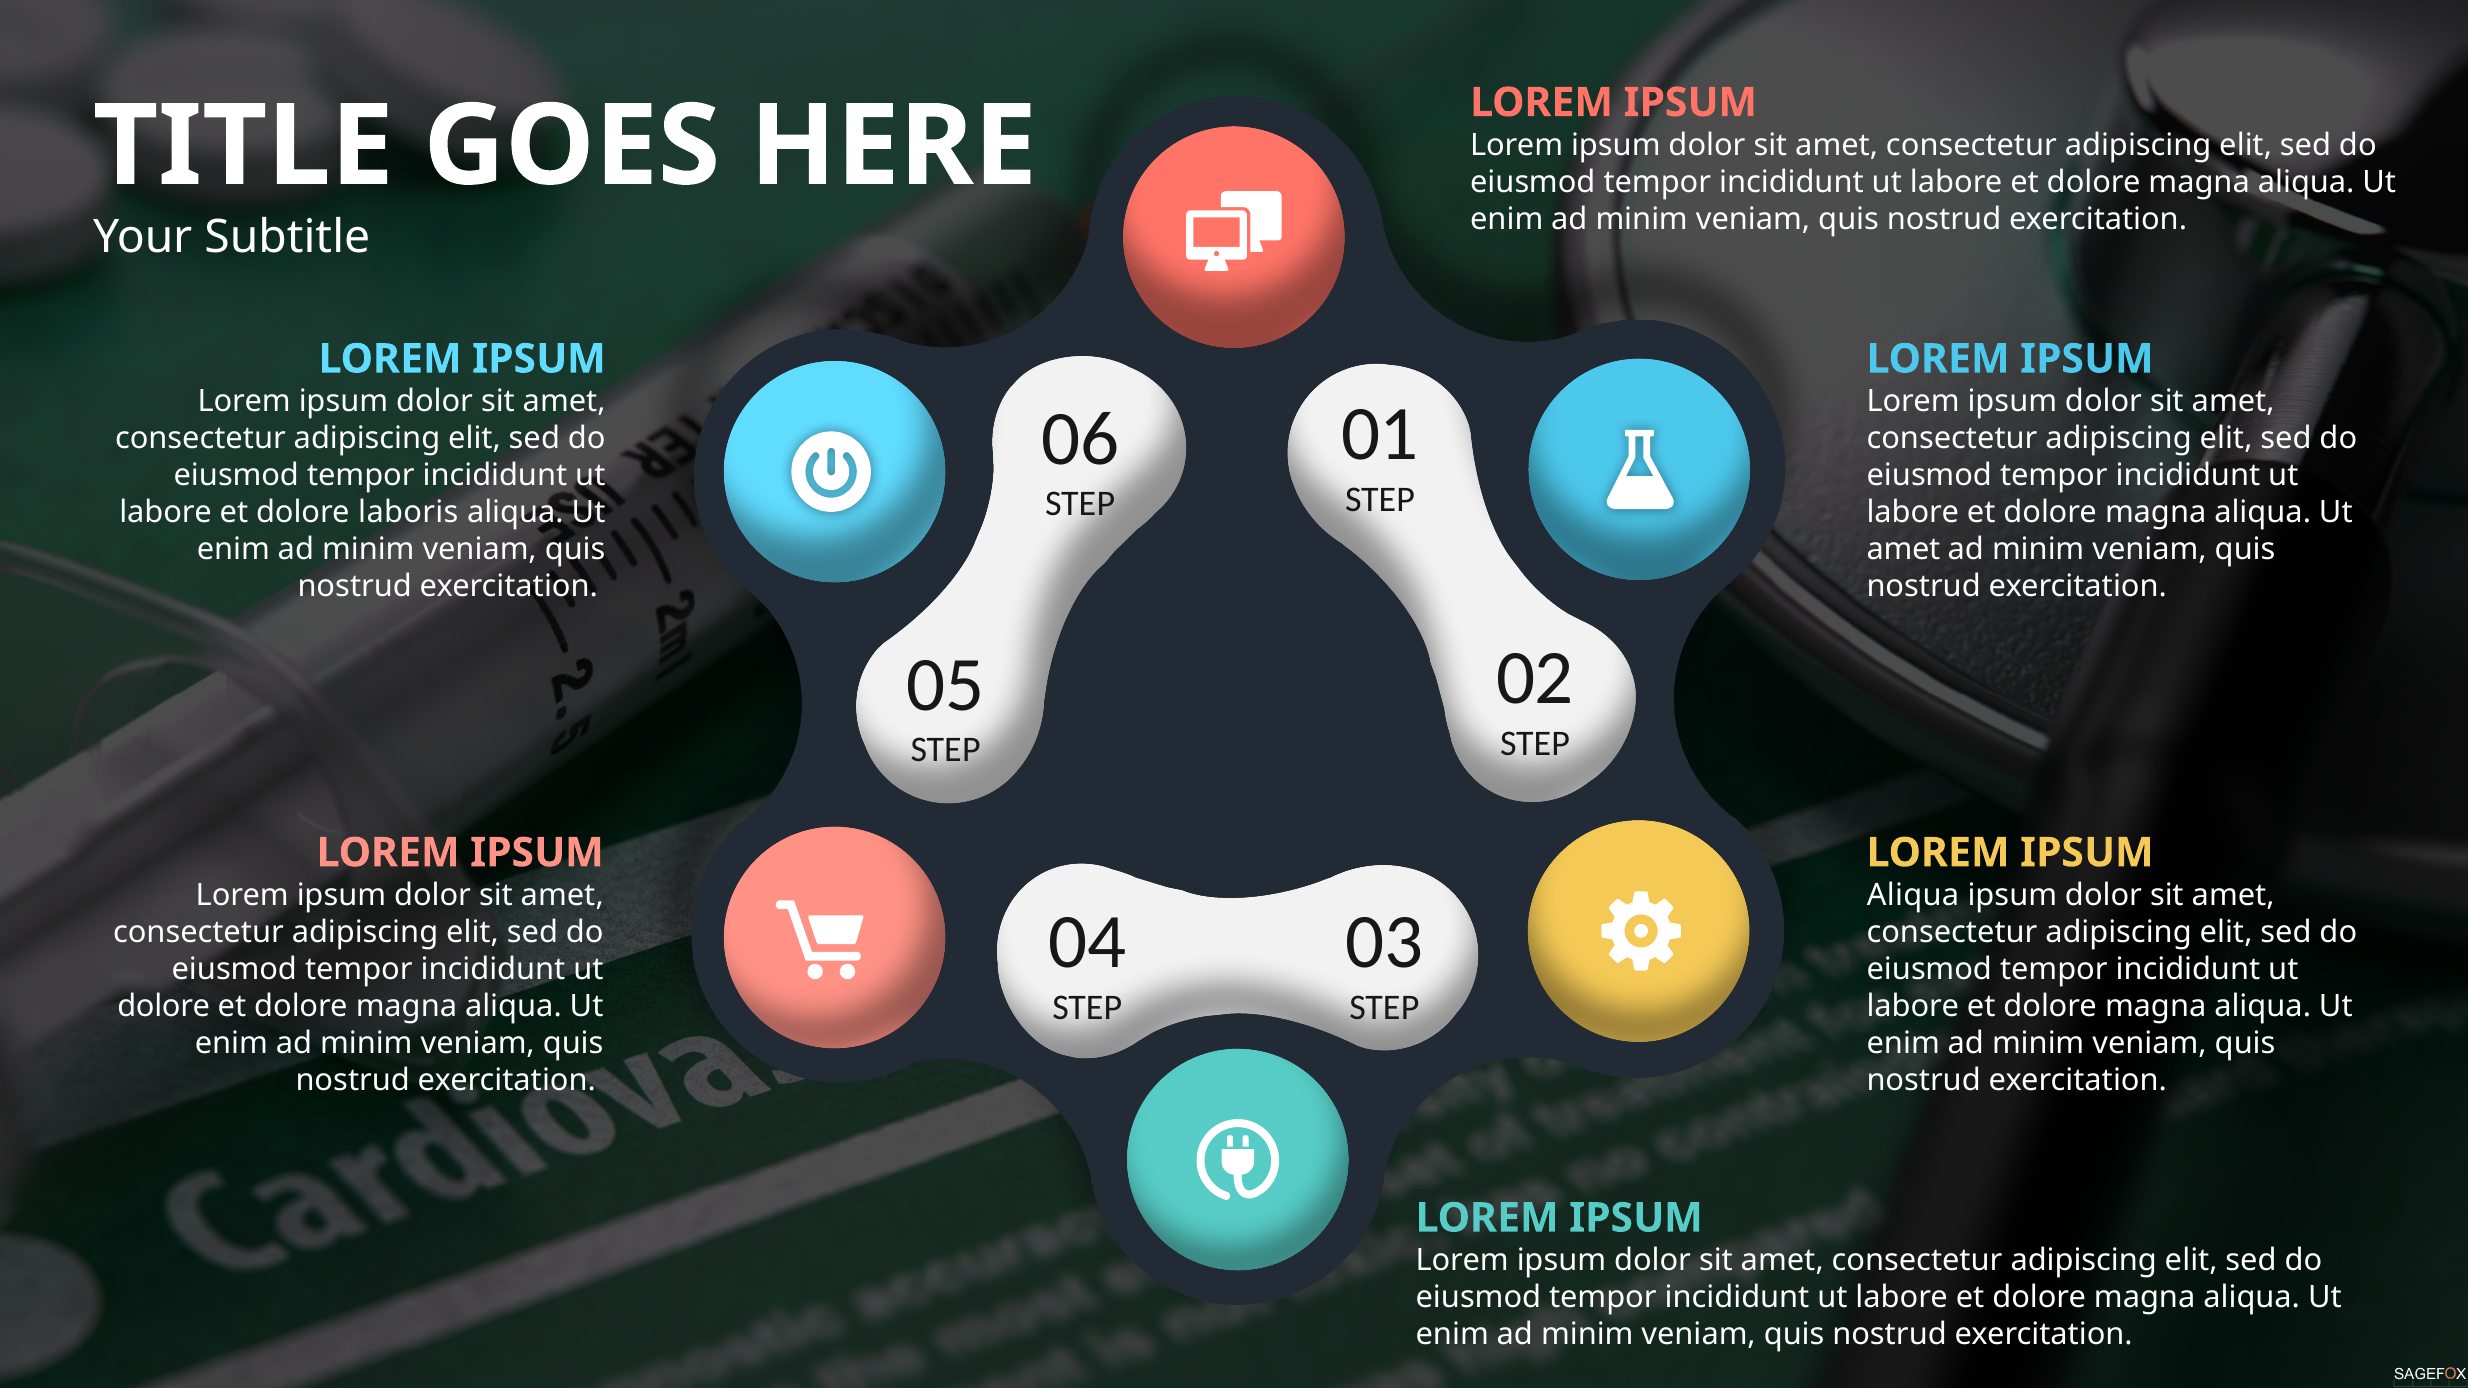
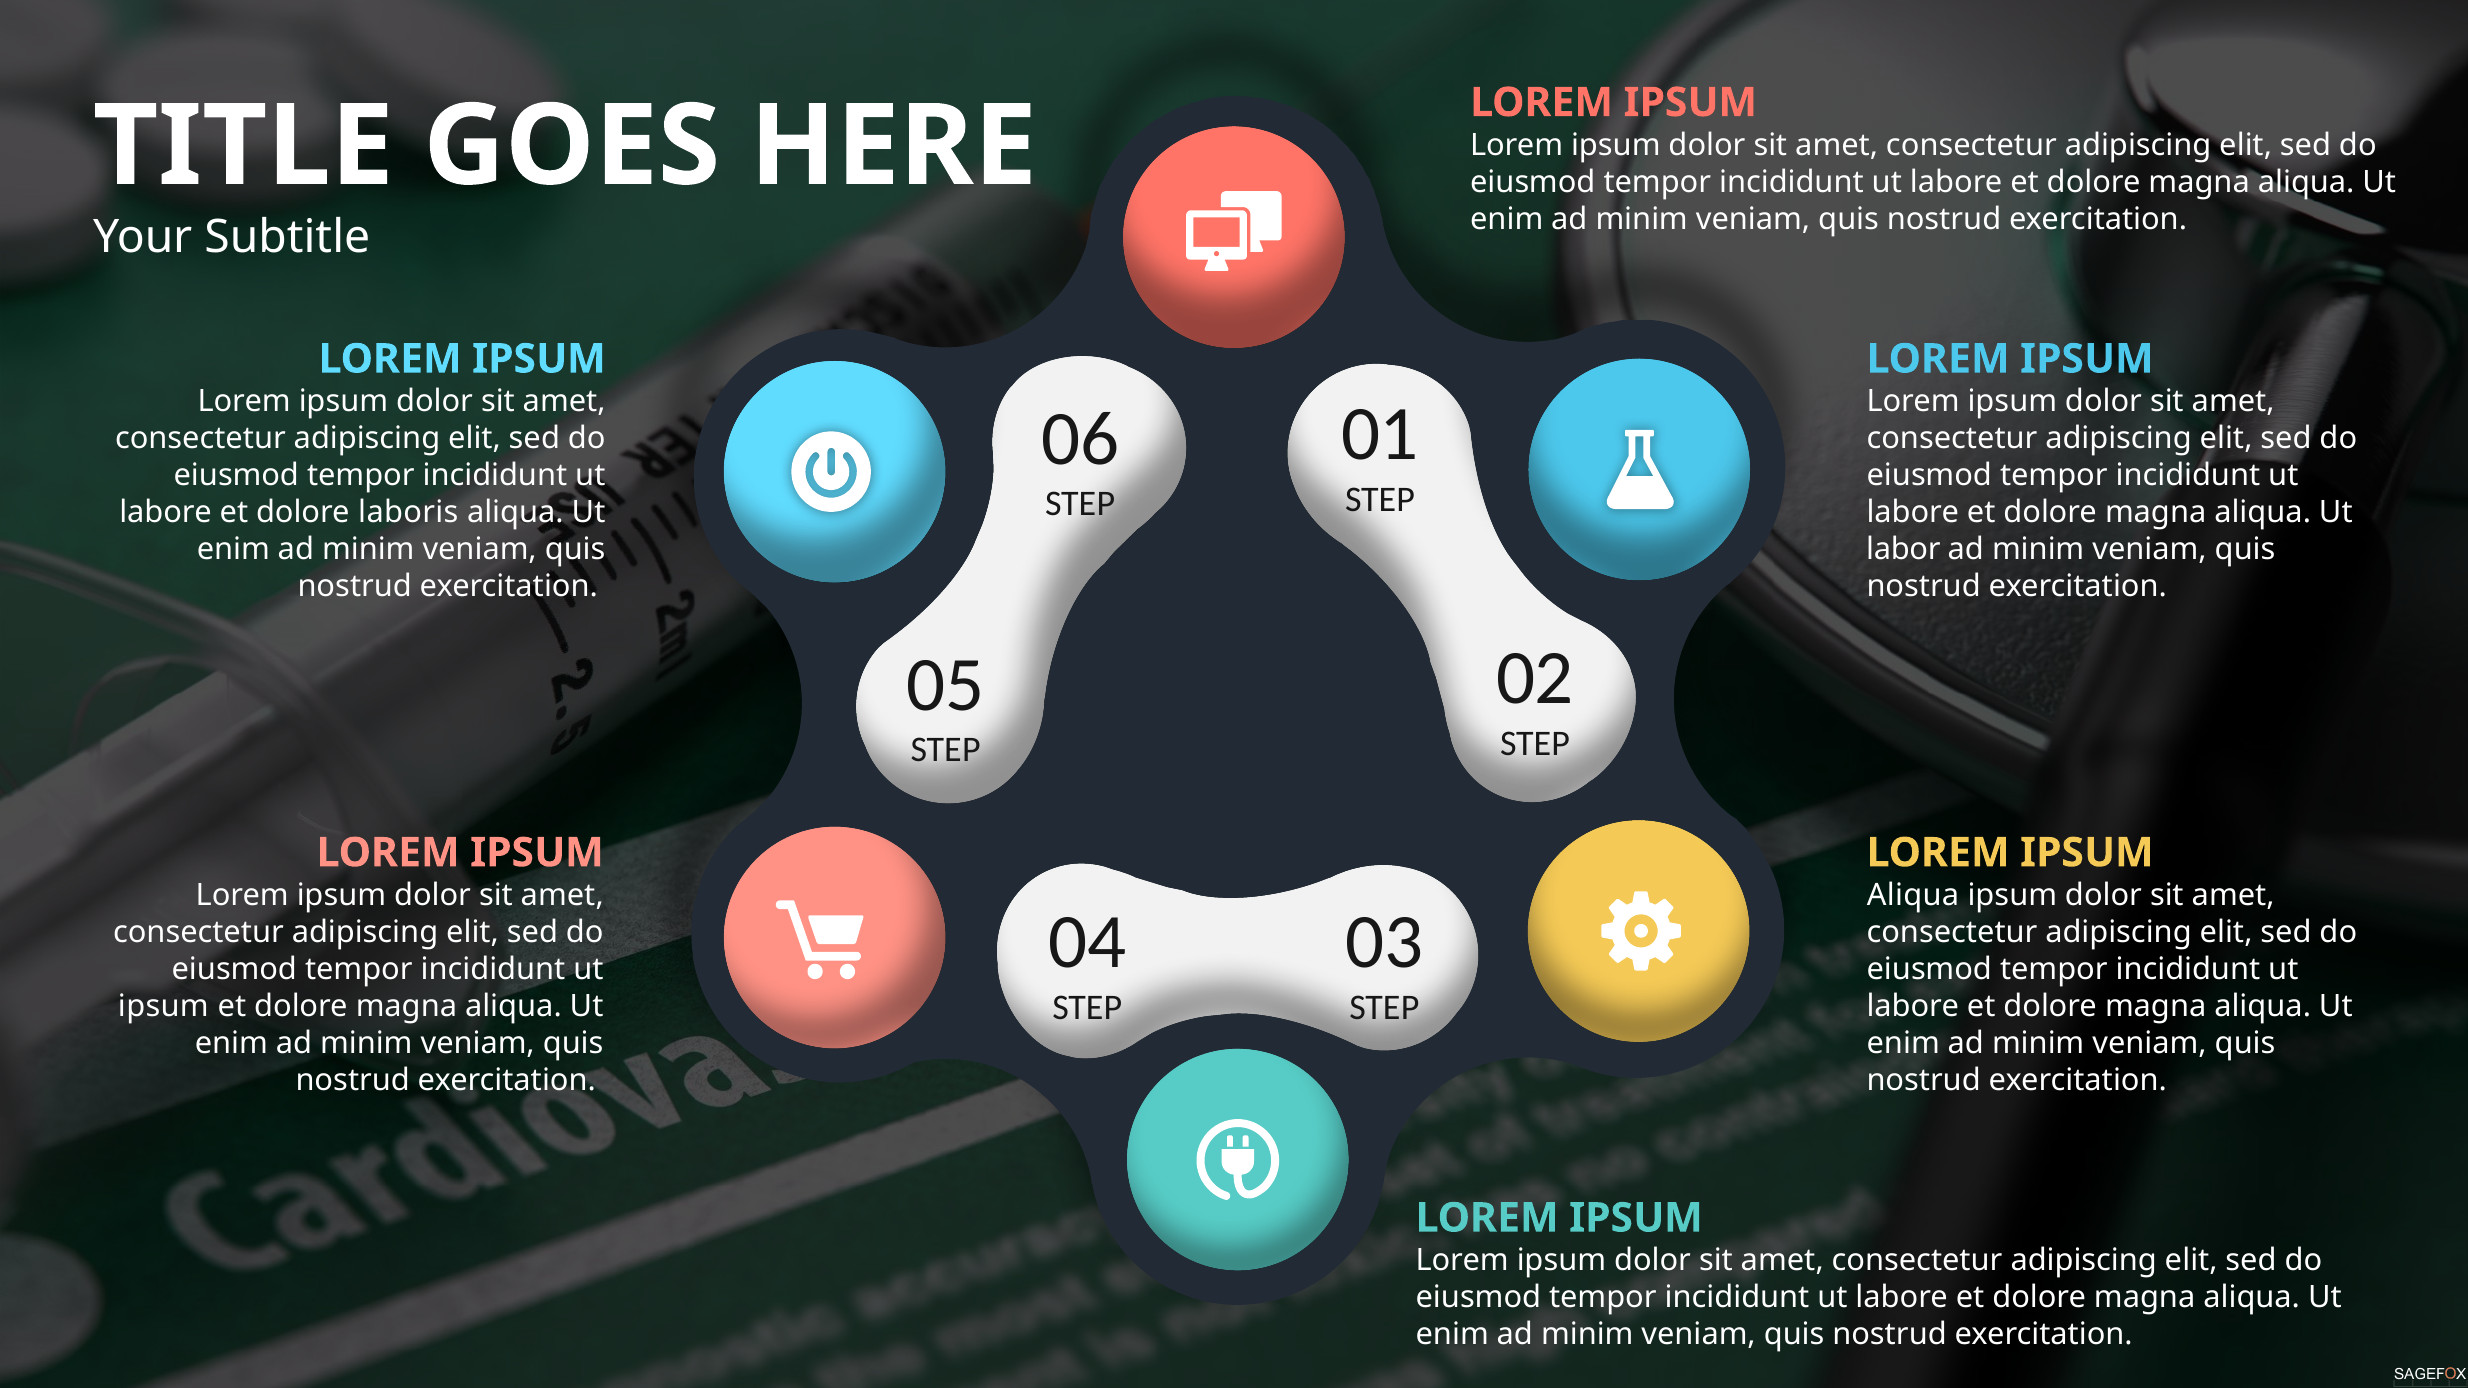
amet at (1903, 550): amet -> labor
dolore at (164, 1006): dolore -> ipsum
